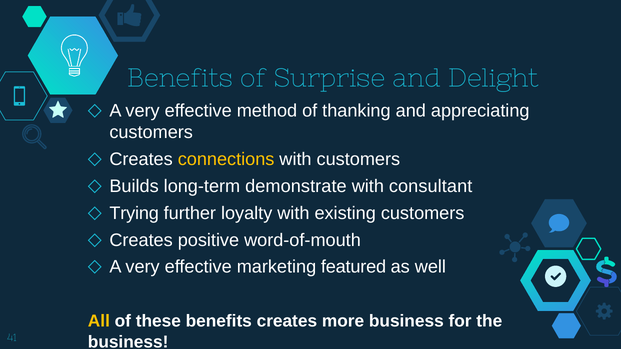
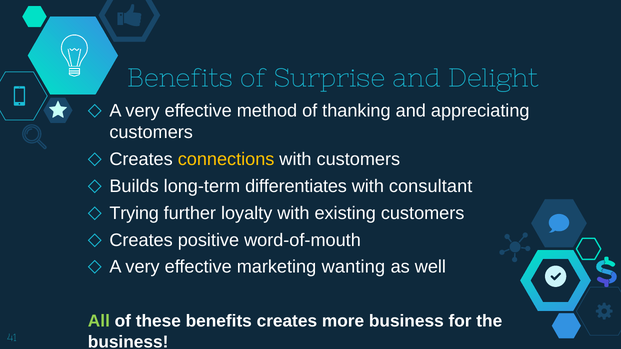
demonstrate: demonstrate -> differentiates
featured: featured -> wanting
All colour: yellow -> light green
